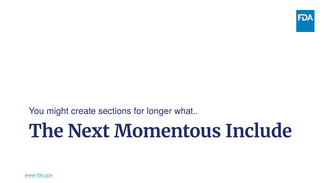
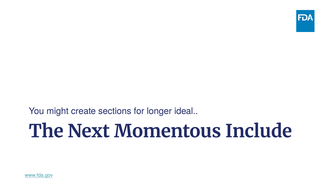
what: what -> ideal
